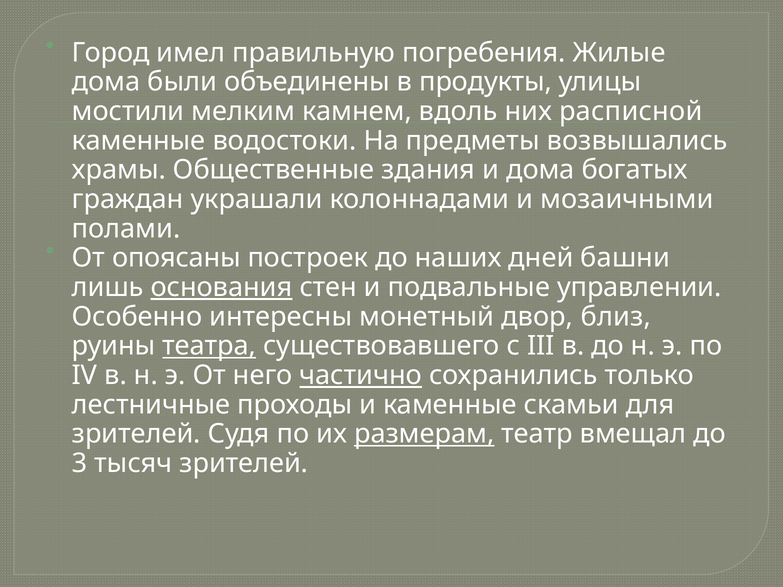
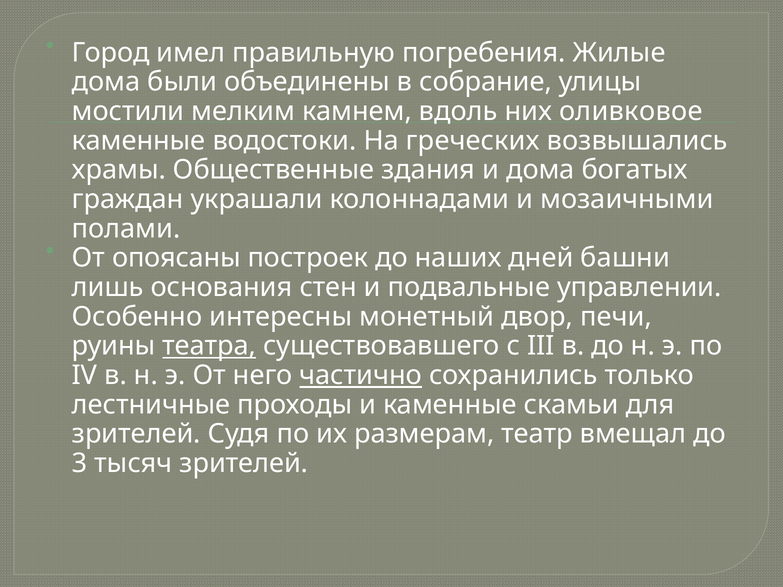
продукты: продукты -> собрание
расписной: расписной -> оливковое
предметы: предметы -> греческих
основания underline: present -> none
близ: близ -> печи
размерам underline: present -> none
